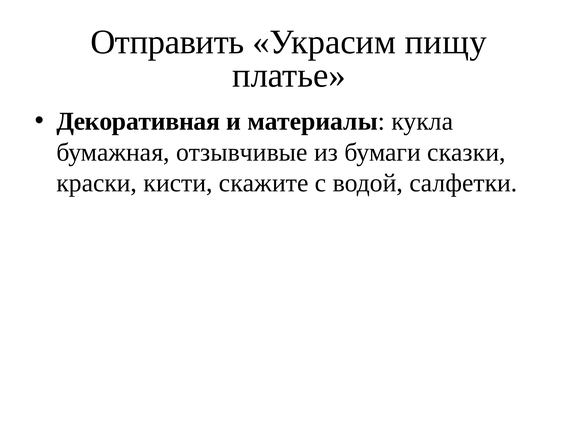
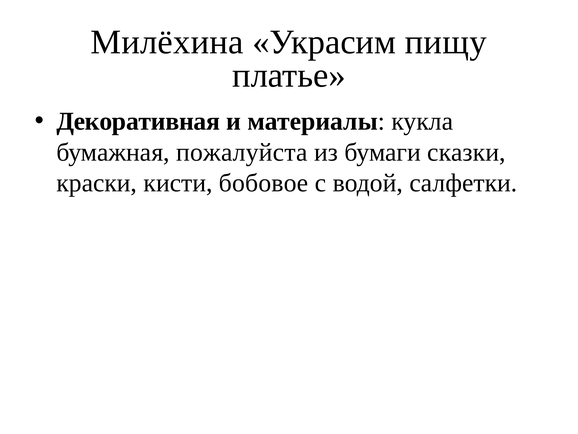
Отправить: Отправить -> Милёхина
отзывчивые: отзывчивые -> пожалуйста
скажите: скажите -> бобовое
